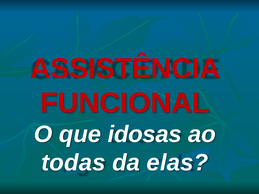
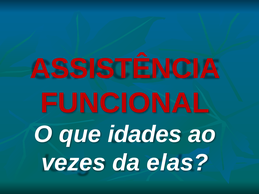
idosas: idosas -> idades
todas: todas -> vezes
